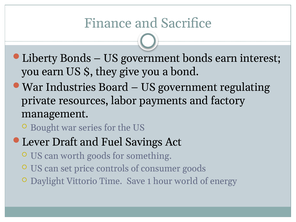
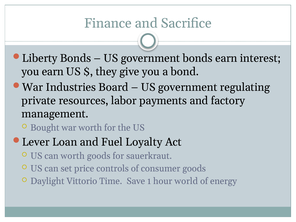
war series: series -> worth
Draft: Draft -> Loan
Savings: Savings -> Loyalty
something: something -> sauerkraut
